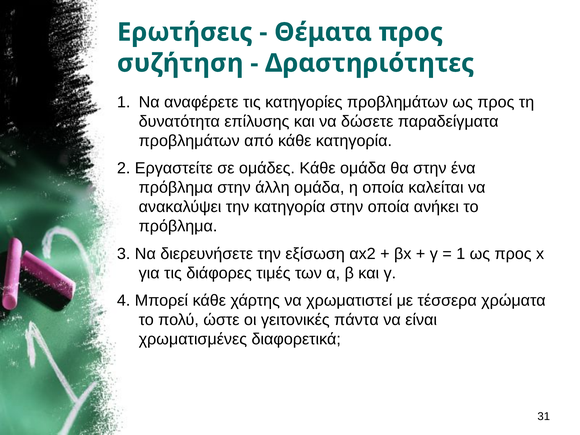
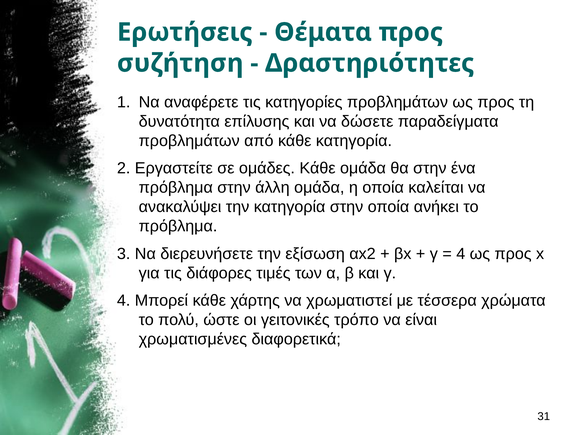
1 at (461, 254): 1 -> 4
πάντα: πάντα -> τρόπο
